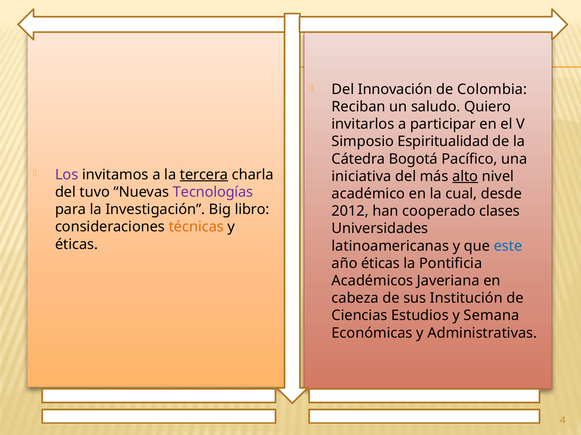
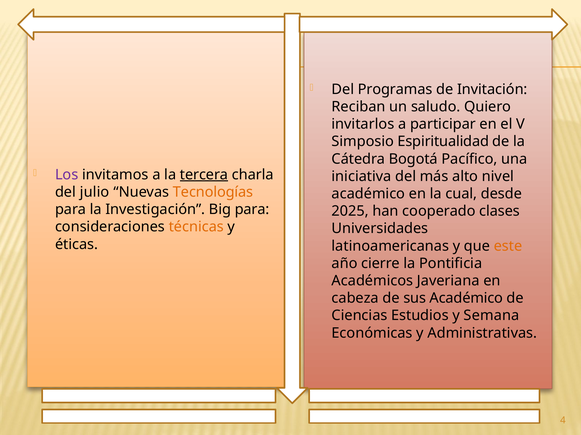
Innovación: Innovación -> Programas
Colombia: Colombia -> Invitación
alto underline: present -> none
tuvo: tuvo -> julio
Tecnologías colour: purple -> orange
Big libro: libro -> para
2012: 2012 -> 2025
este colour: blue -> orange
año éticas: éticas -> cierre
sus Institución: Institución -> Académico
